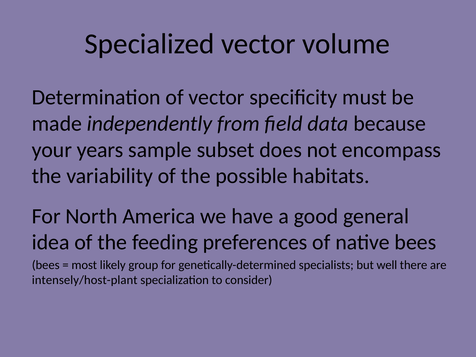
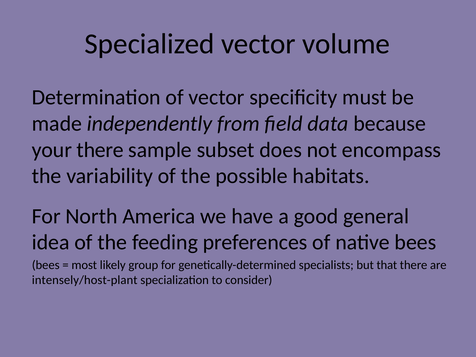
your years: years -> there
well: well -> that
